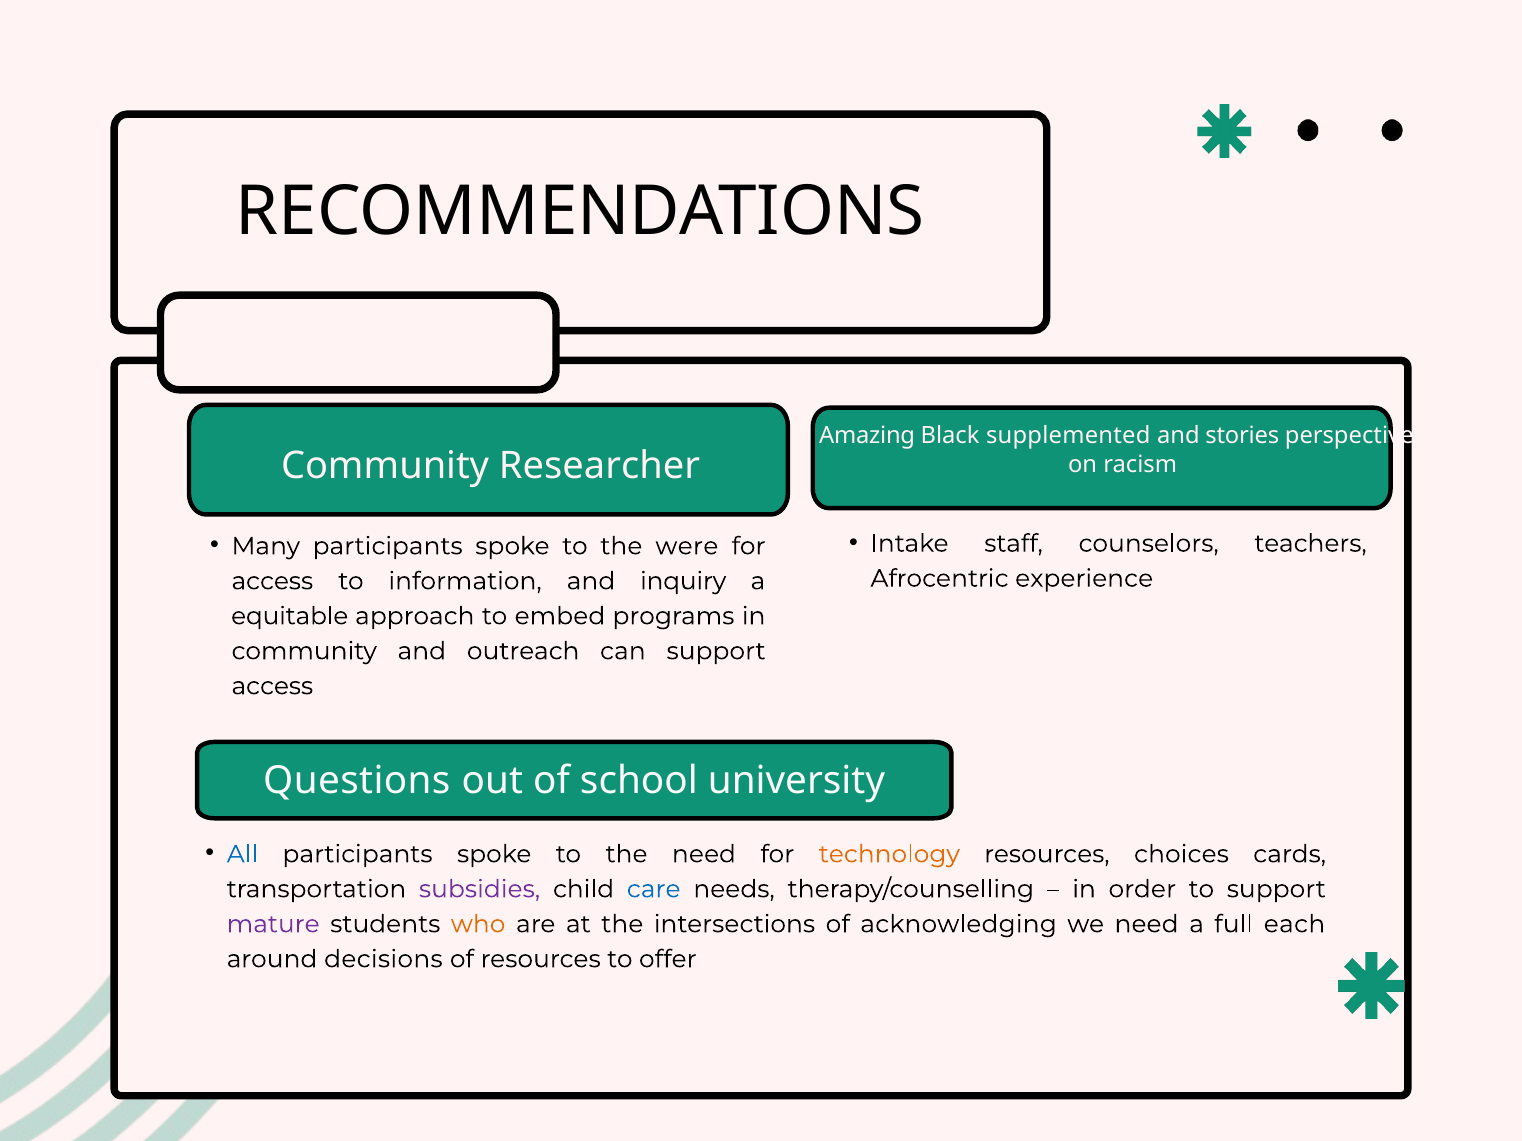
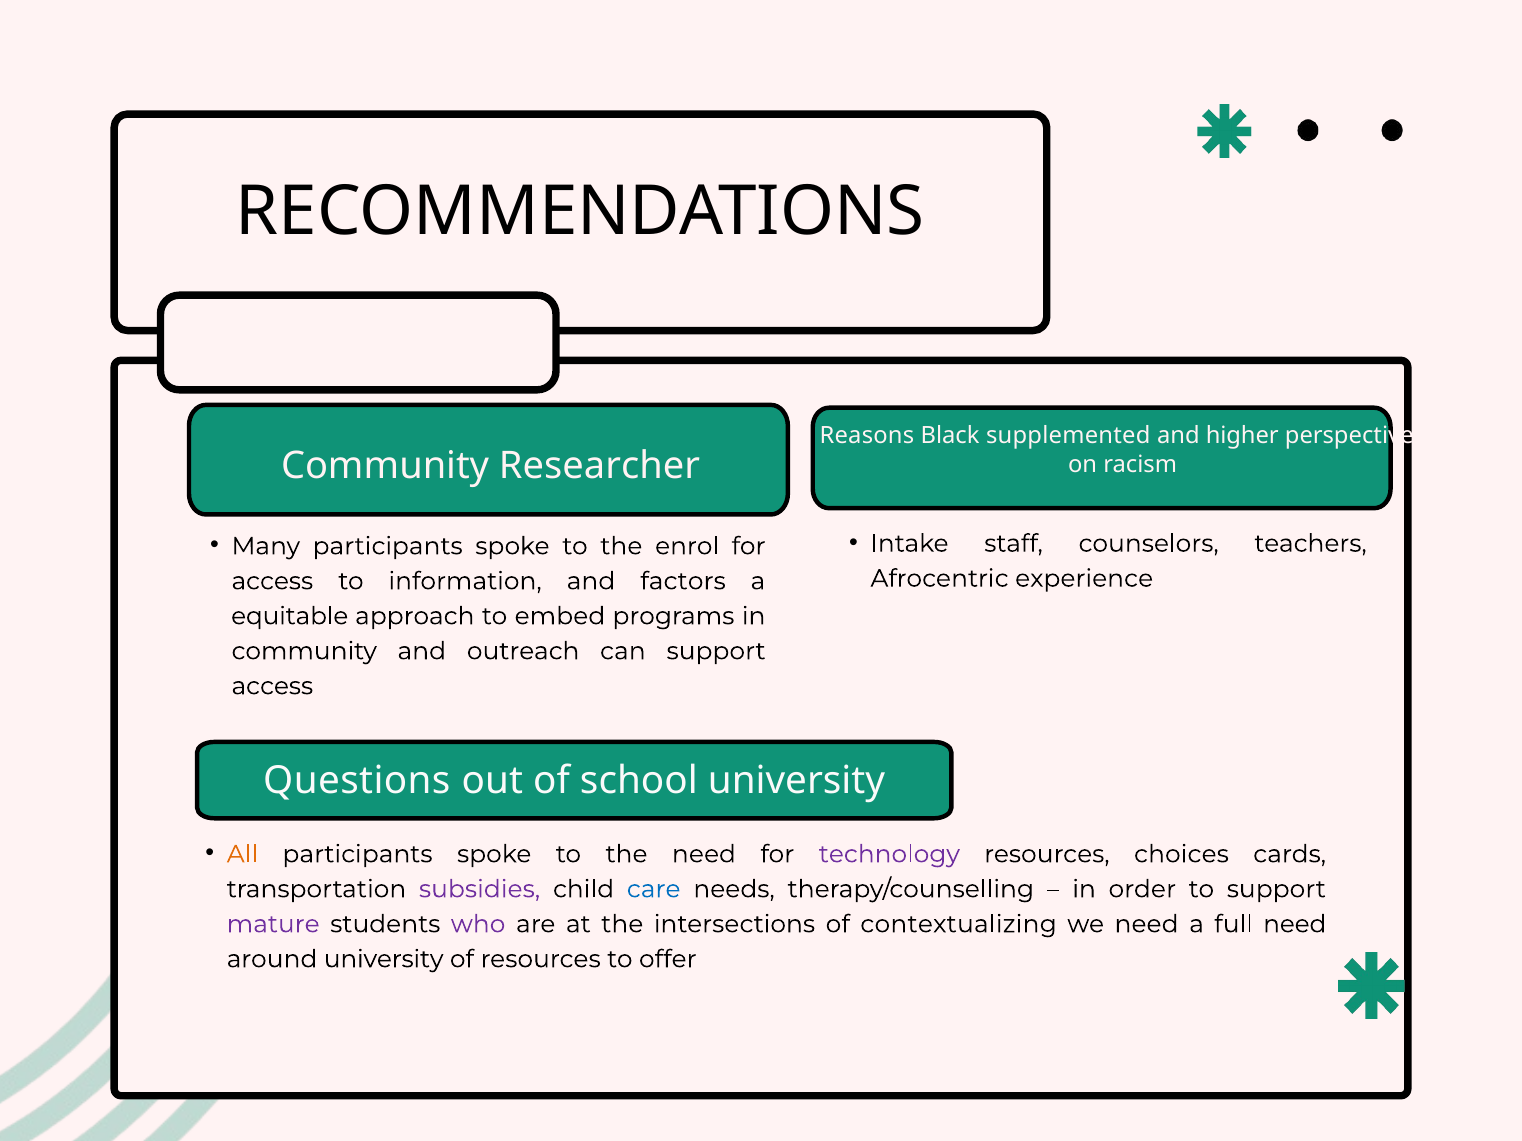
Amazing: Amazing -> Reasons
stories: stories -> higher
were: were -> enrol
inquiry: inquiry -> factors
All colour: blue -> orange
technology colour: orange -> purple
who colour: orange -> purple
acknowledging: acknowledging -> contextualizing
full each: each -> need
around decisions: decisions -> university
